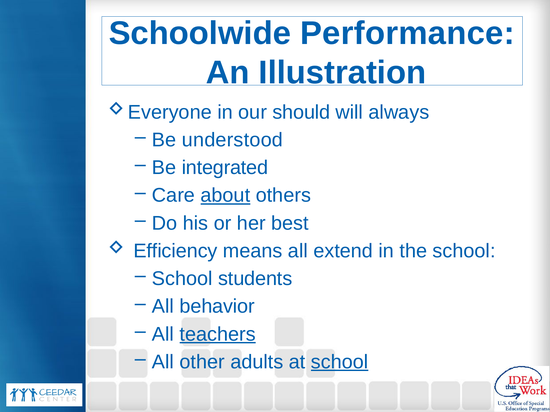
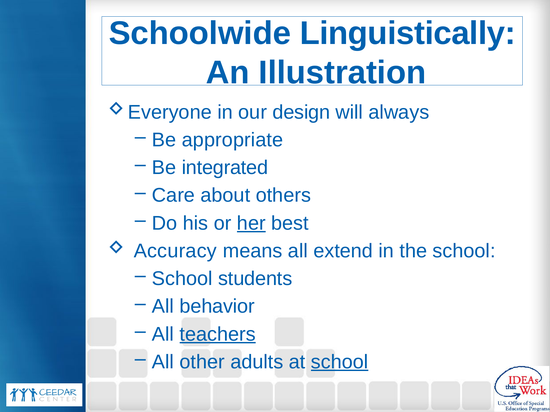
Performance: Performance -> Linguistically
should: should -> design
understood: understood -> appropriate
about underline: present -> none
her underline: none -> present
Efficiency: Efficiency -> Accuracy
